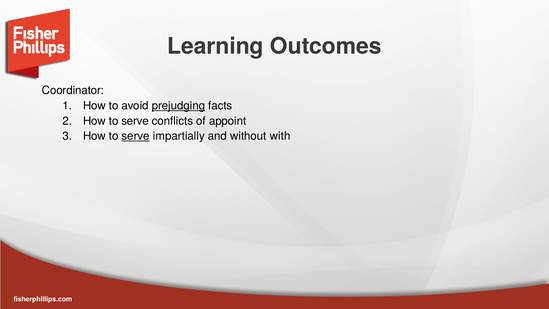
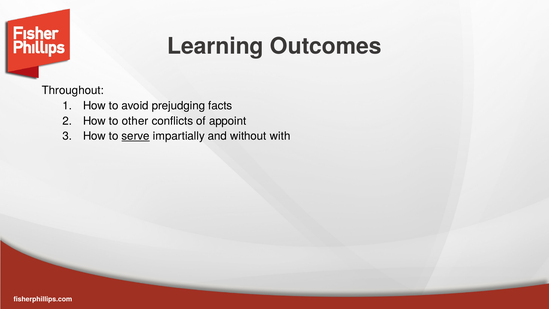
Coordinator: Coordinator -> Throughout
prejudging underline: present -> none
serve at (135, 121): serve -> other
